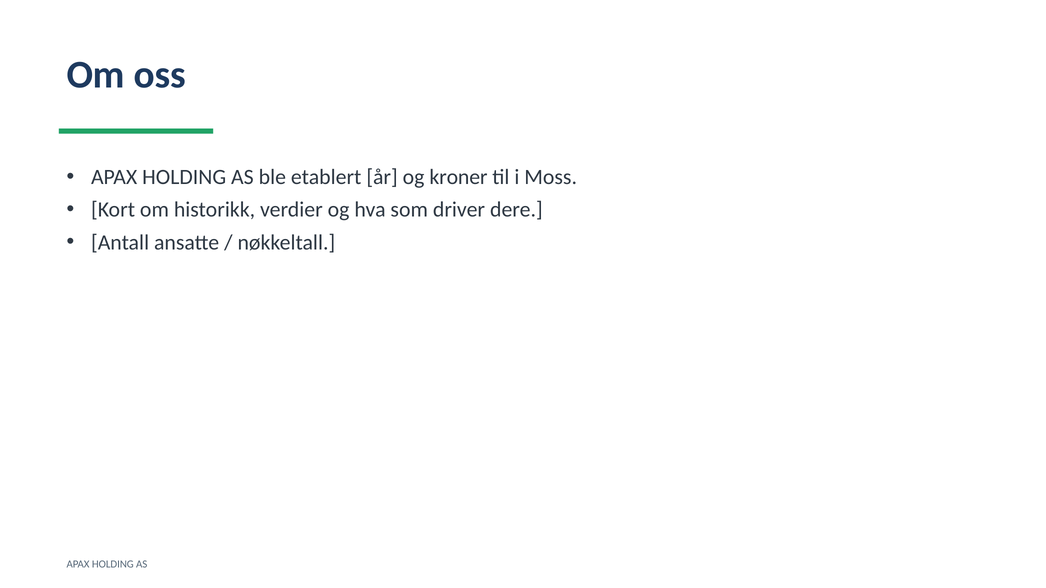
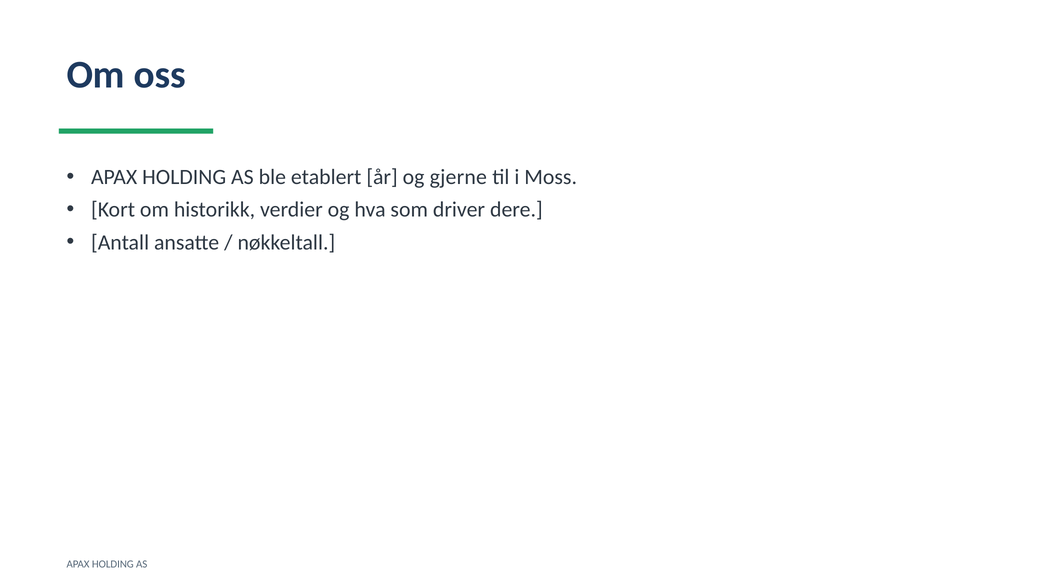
kroner: kroner -> gjerne
